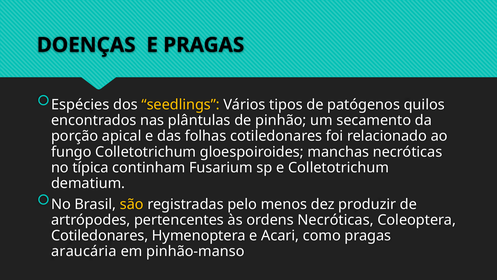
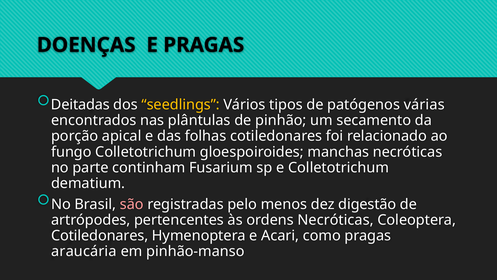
Espécies: Espécies -> Deitadas
quilos: quilos -> várias
típica: típica -> parte
são colour: yellow -> pink
produzir: produzir -> digestão
